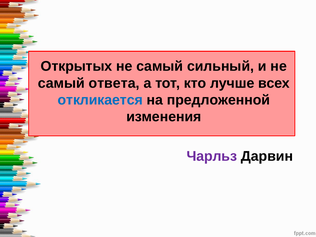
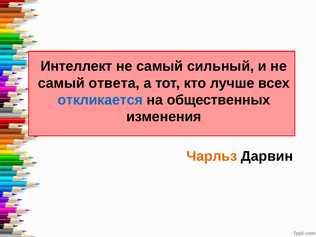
Открытых: Открытых -> Интеллект
предложенной: предложенной -> общественных
Чарльз colour: purple -> orange
